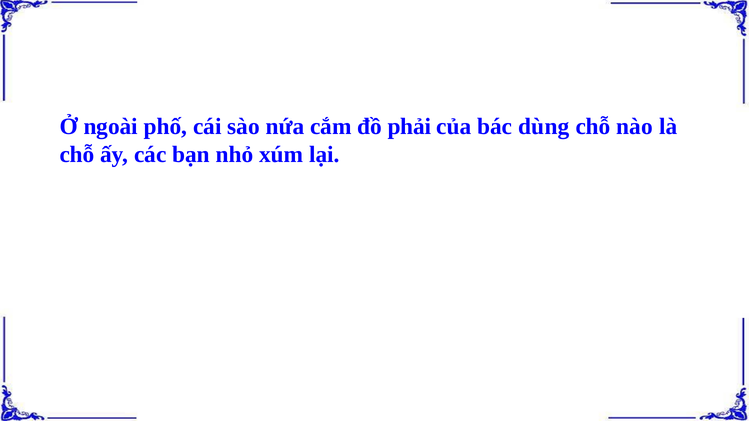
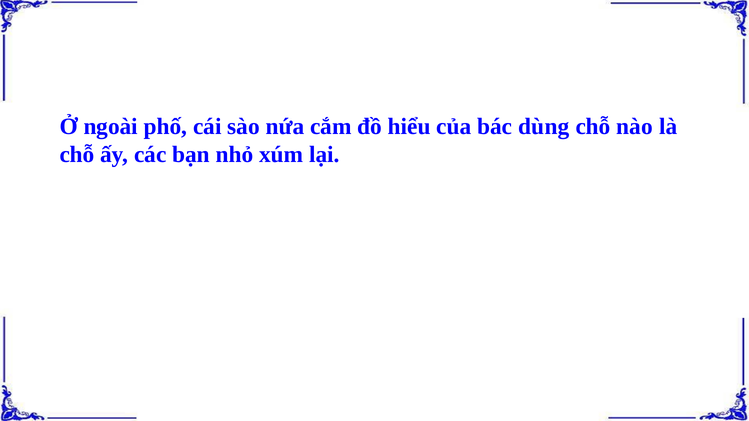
phải: phải -> hiểu
